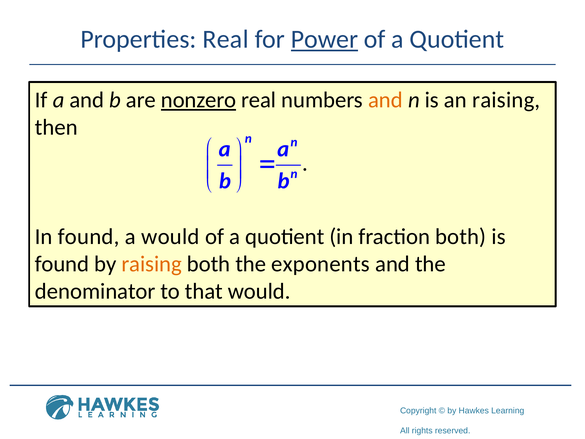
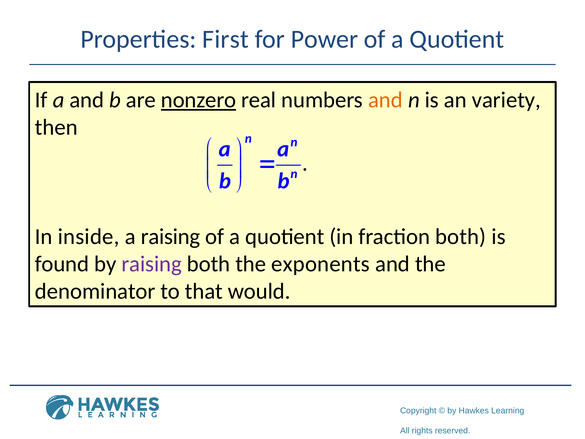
Properties Real: Real -> First
Power underline: present -> none
an raising: raising -> variety
In found: found -> inside
a would: would -> raising
raising at (152, 264) colour: orange -> purple
